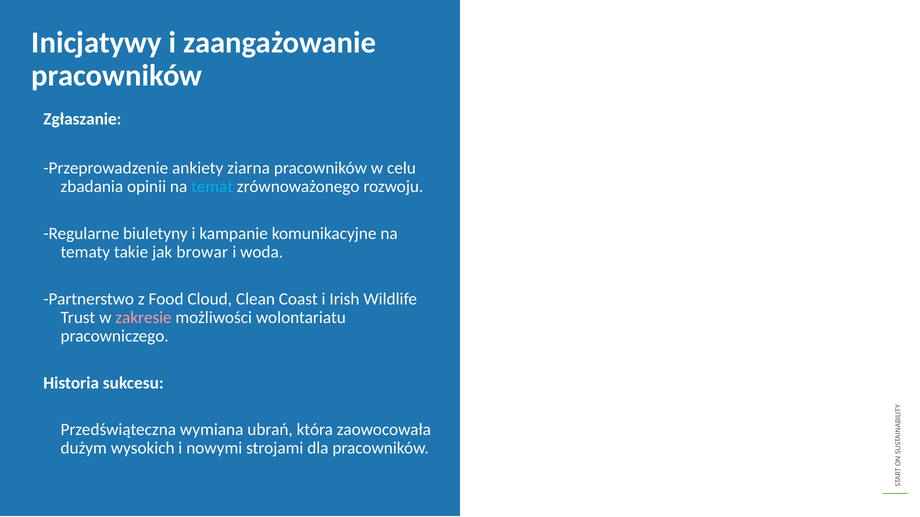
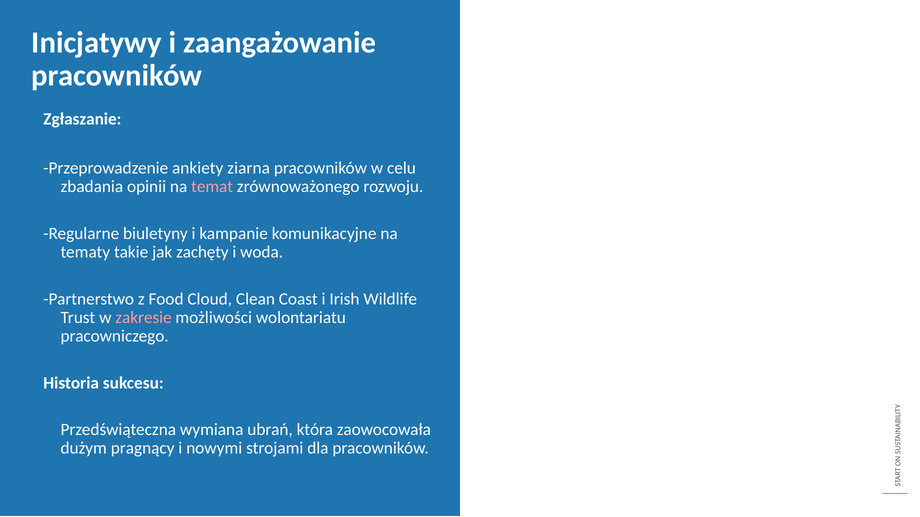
temat colour: light blue -> pink
browar: browar -> zachęty
wysokich: wysokich -> pragnący
